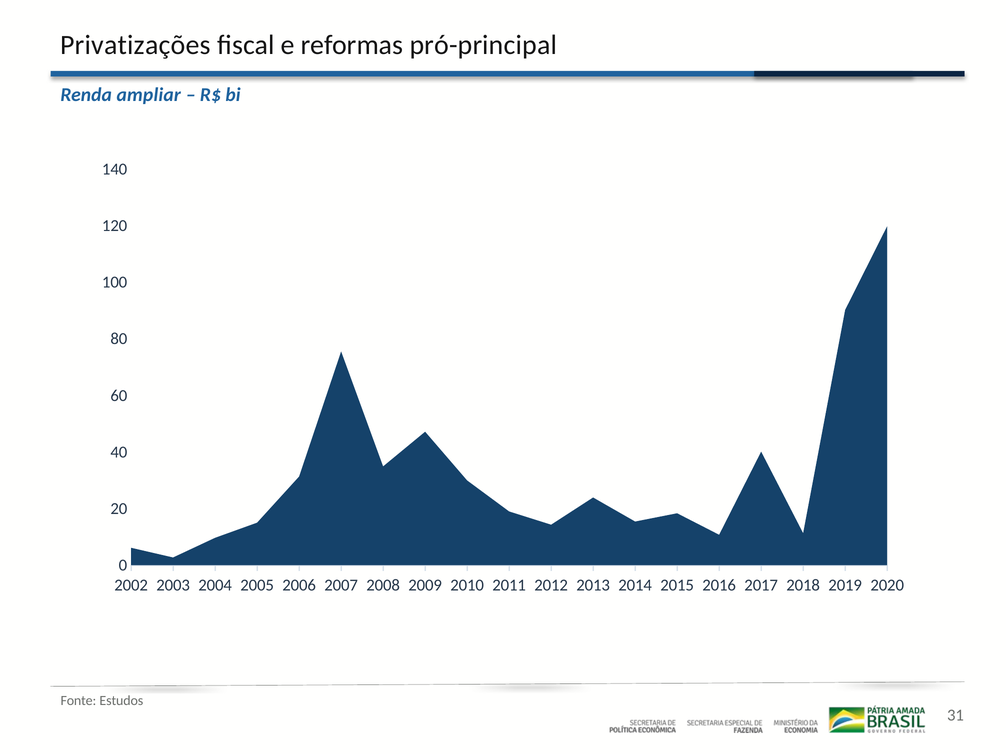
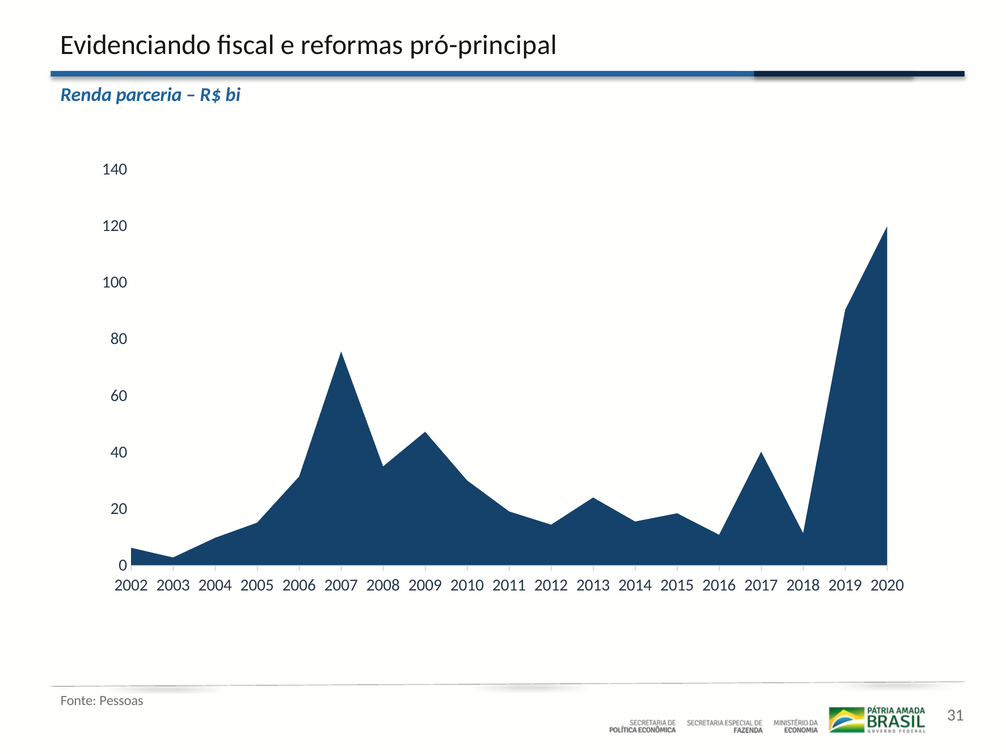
Privatizações: Privatizações -> Evidenciando
ampliar: ampliar -> parceria
Estudos: Estudos -> Pessoas
